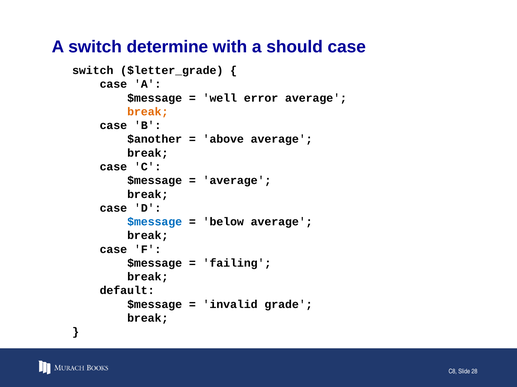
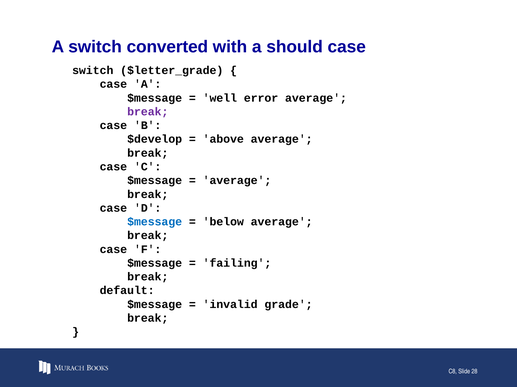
determine: determine -> converted
break at (148, 112) colour: orange -> purple
$another: $another -> $develop
